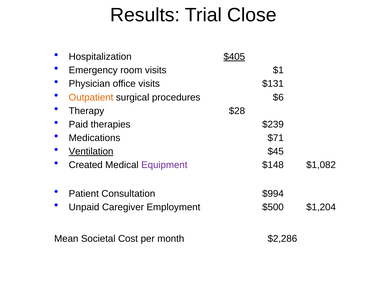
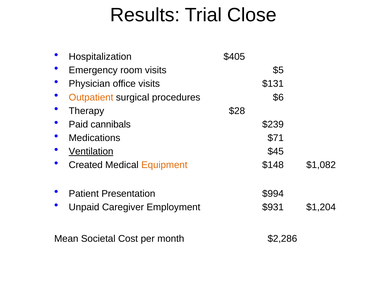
$405 underline: present -> none
$1: $1 -> $5
therapies: therapies -> cannibals
Equipment colour: purple -> orange
Consultation: Consultation -> Presentation
$500: $500 -> $931
